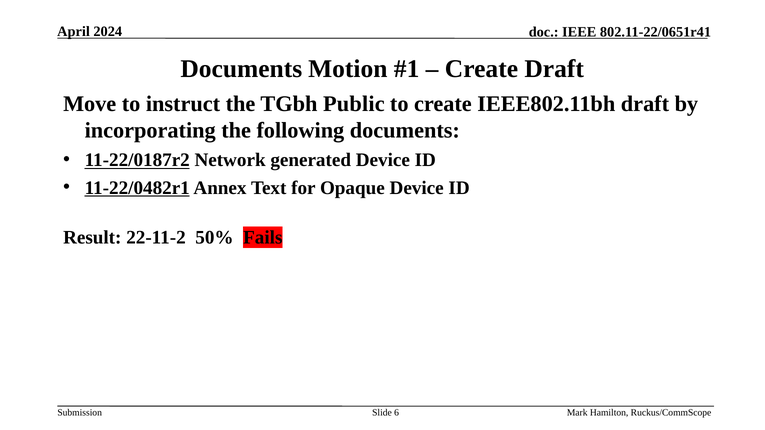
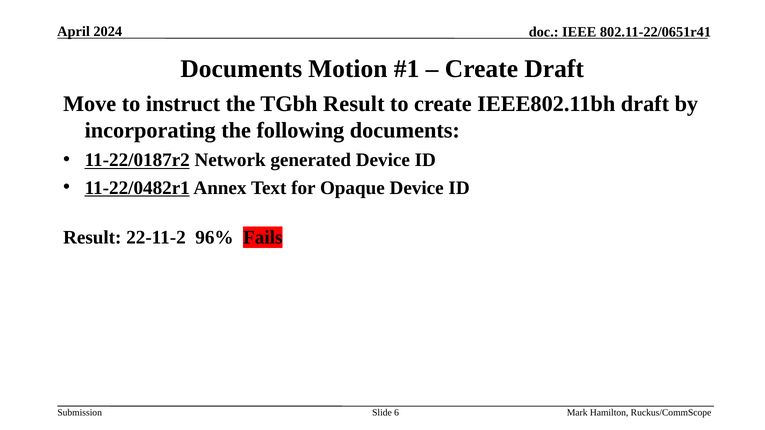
TGbh Public: Public -> Result
50%: 50% -> 96%
